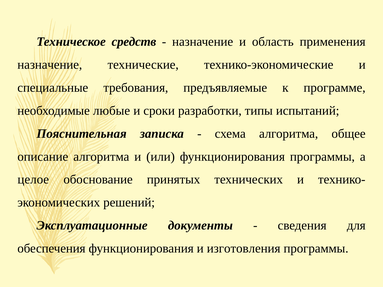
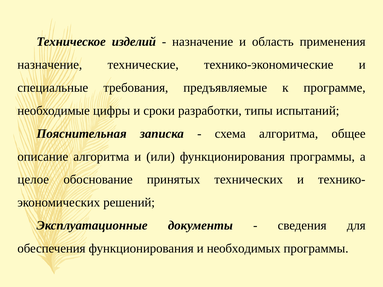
средств: средств -> изделий
любые: любые -> цифры
изготовления: изготовления -> необходимых
